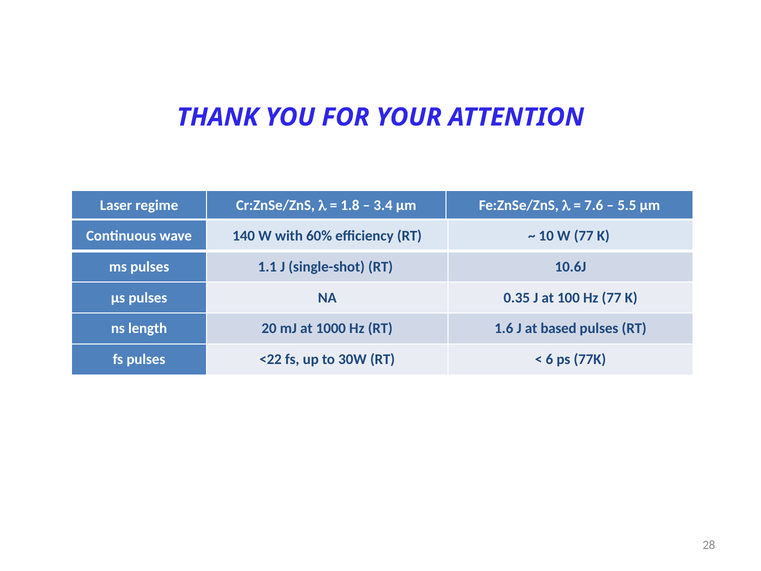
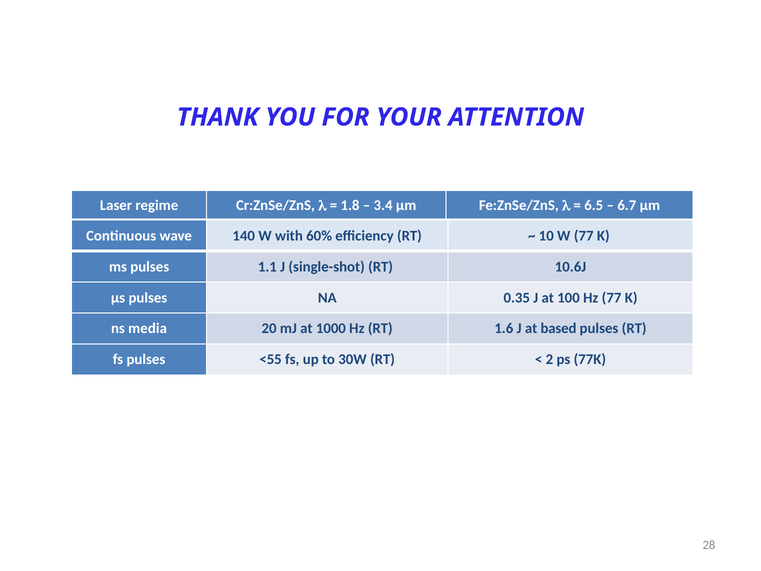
7.6: 7.6 -> 6.5
5.5: 5.5 -> 6.7
length: length -> media
<22: <22 -> <55
6: 6 -> 2
